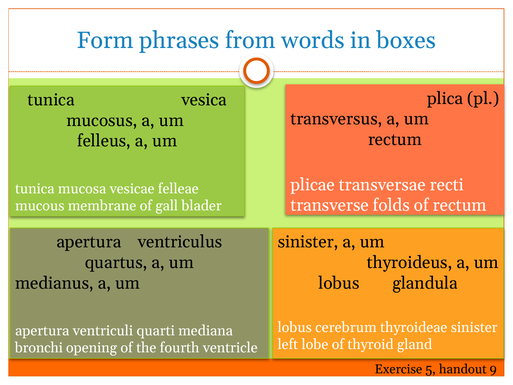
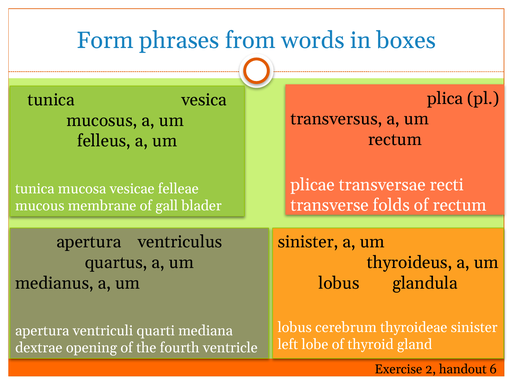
bronchi: bronchi -> dextrae
5: 5 -> 2
9: 9 -> 6
